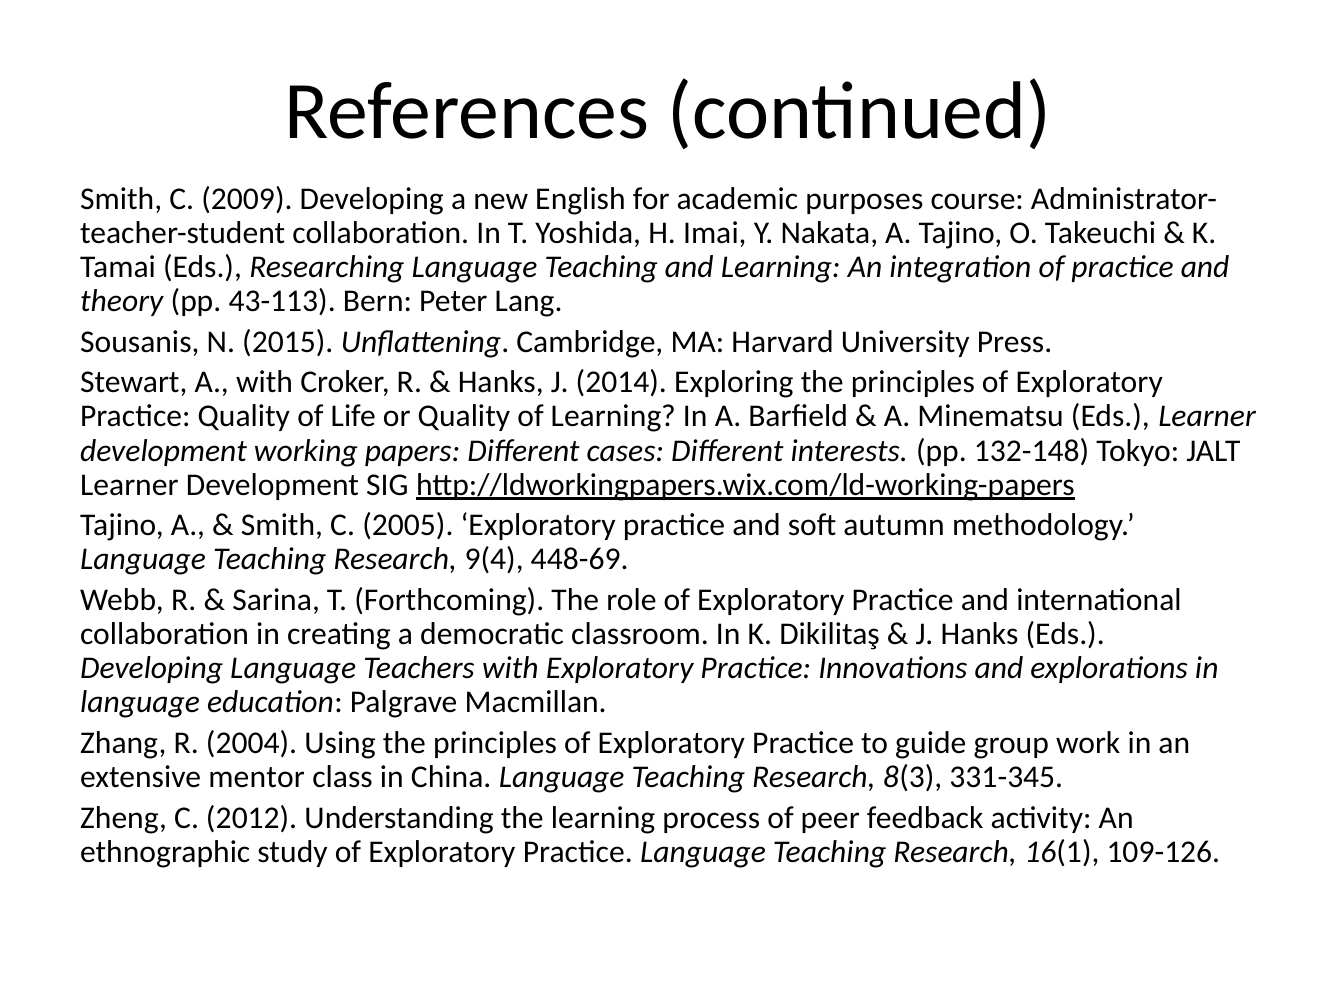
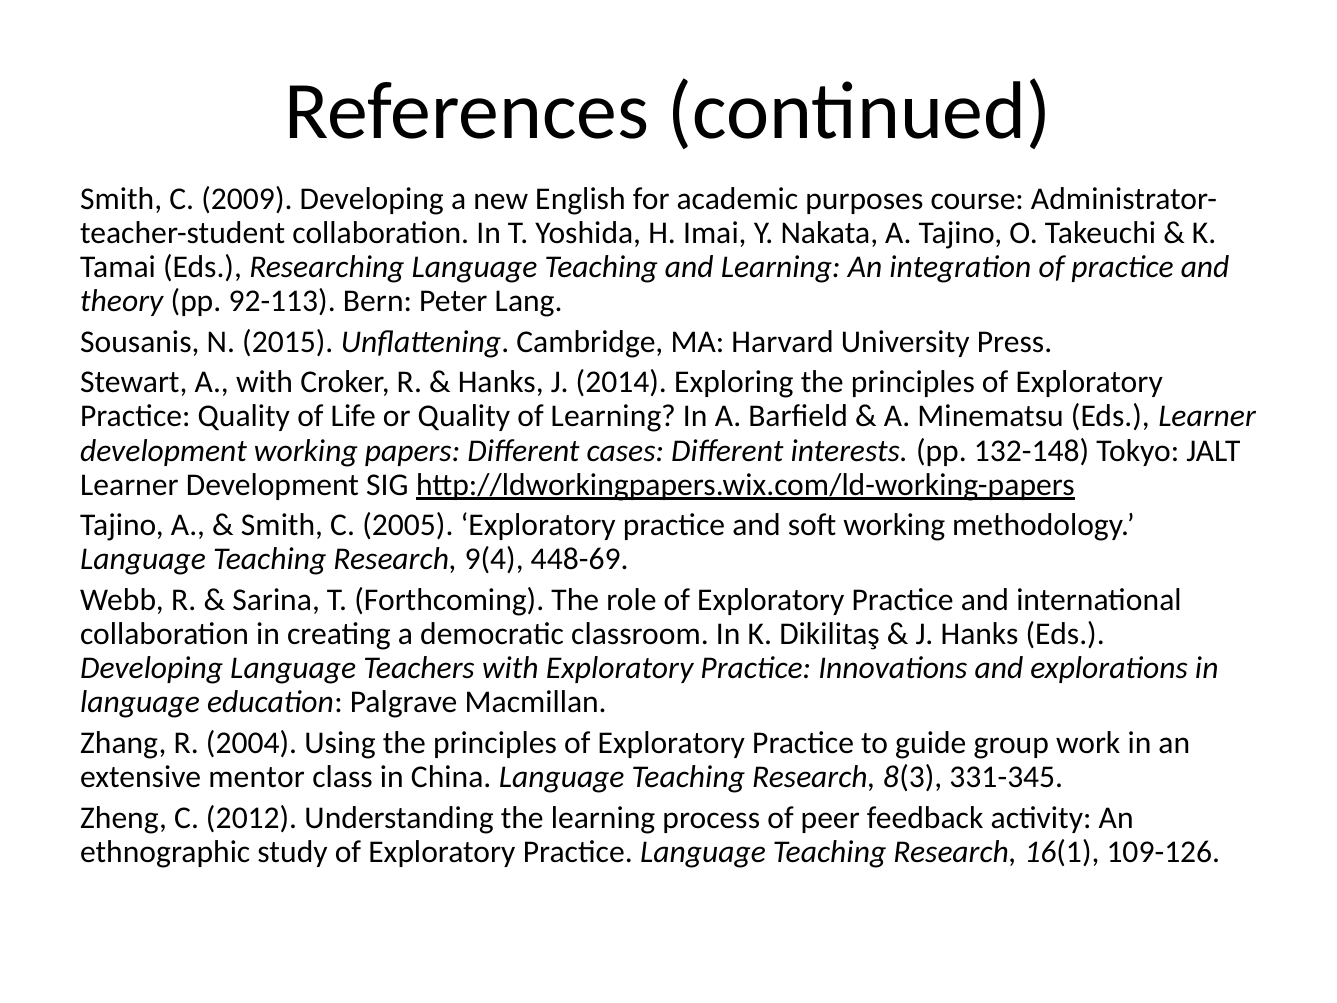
43-113: 43-113 -> 92-113
soft autumn: autumn -> working
